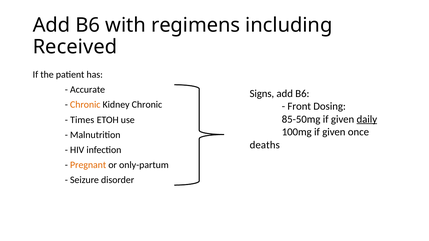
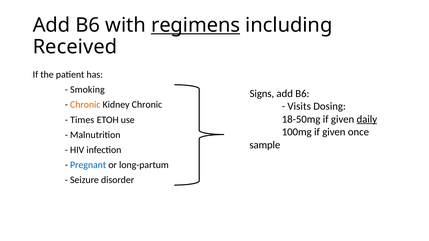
regimens underline: none -> present
Accurate: Accurate -> Smoking
Front: Front -> Visits
85-50mg: 85-50mg -> 18-50mg
deaths: deaths -> sample
Pregnant colour: orange -> blue
only-partum: only-partum -> long-partum
